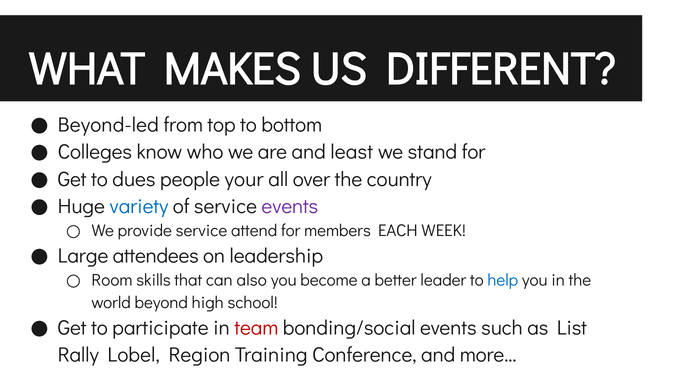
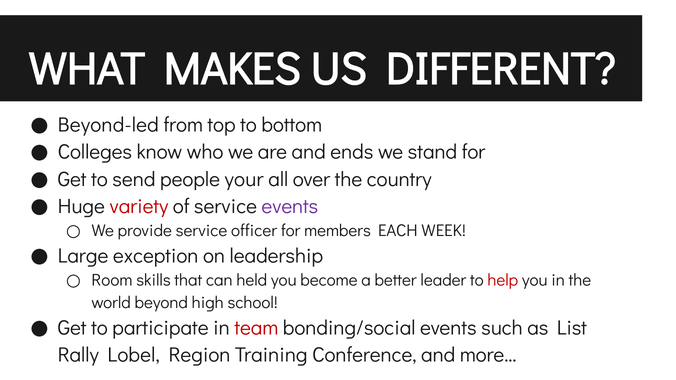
least: least -> ends
dues: dues -> send
variety colour: blue -> red
attend: attend -> officer
attendees: attendees -> exception
also: also -> held
help colour: blue -> red
